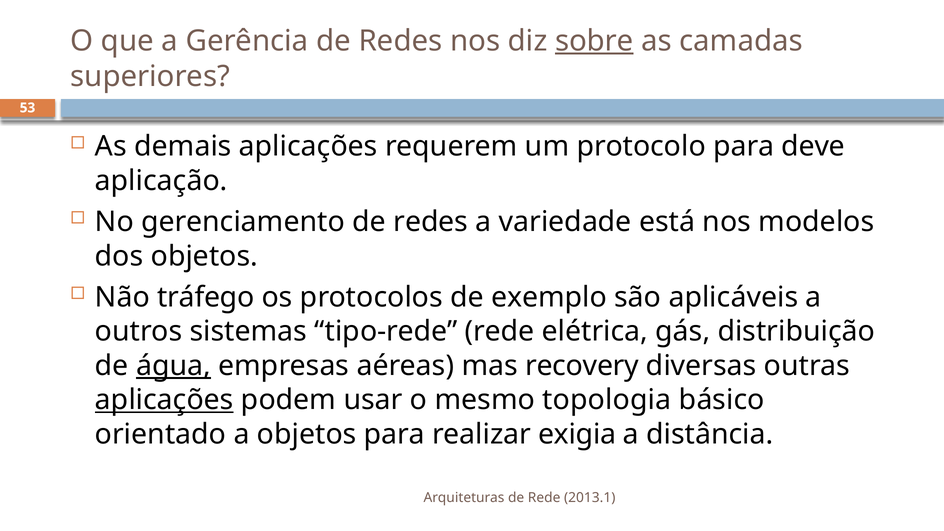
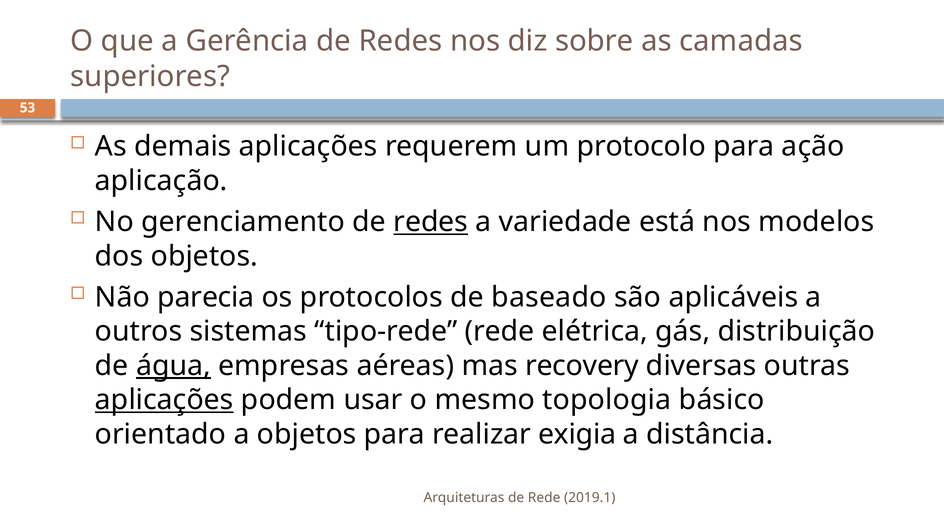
sobre underline: present -> none
deve: deve -> ação
redes at (431, 222) underline: none -> present
tráfego: tráfego -> parecia
exemplo: exemplo -> baseado
2013.1: 2013.1 -> 2019.1
